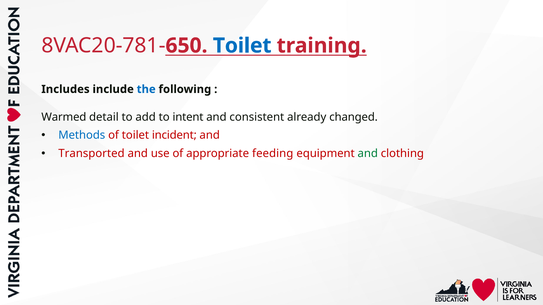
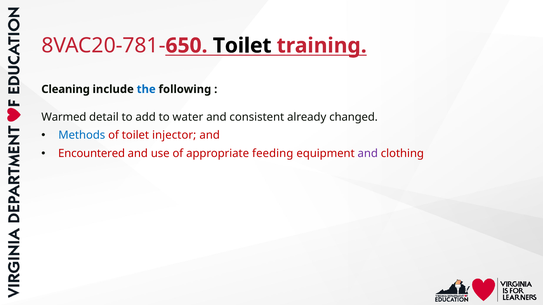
Toilet at (242, 46) colour: blue -> black
Includes: Includes -> Cleaning
intent: intent -> water
incident: incident -> injector
Transported: Transported -> Encountered
and at (368, 154) colour: green -> purple
